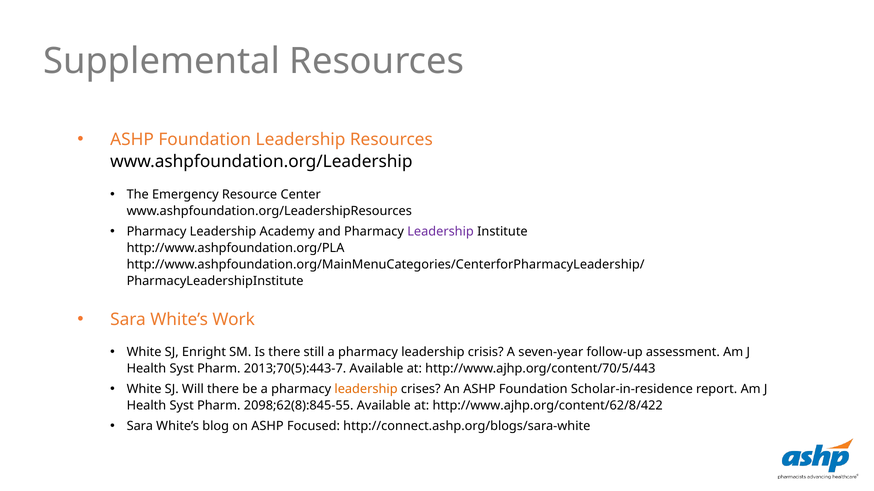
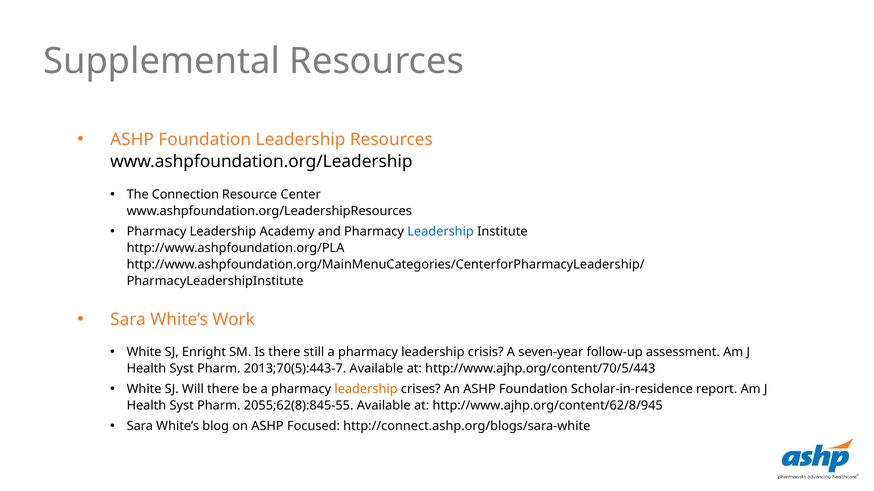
Emergency: Emergency -> Connection
Leadership at (441, 232) colour: purple -> blue
2098;62(8):845-55: 2098;62(8):845-55 -> 2055;62(8):845-55
http://www.ajhp.org/content/62/8/422: http://www.ajhp.org/content/62/8/422 -> http://www.ajhp.org/content/62/8/945
